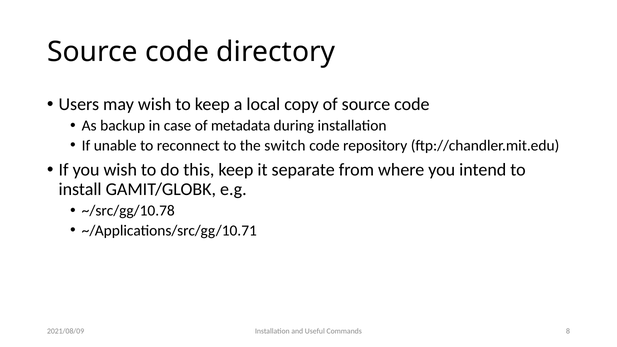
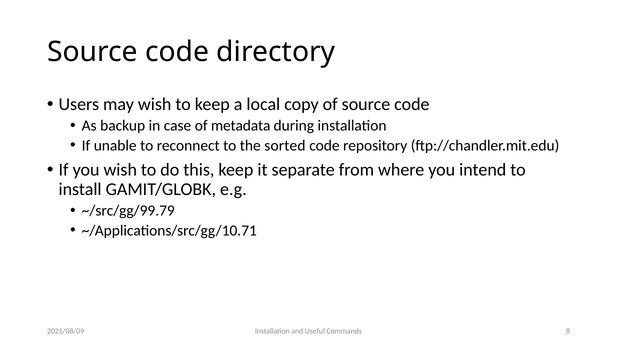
switch: switch -> sorted
~/src/gg/10.78: ~/src/gg/10.78 -> ~/src/gg/99.79
